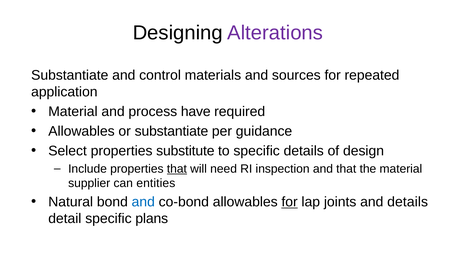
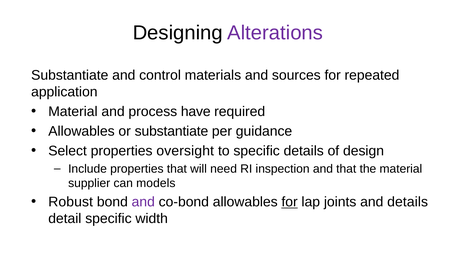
substitute: substitute -> oversight
that at (177, 169) underline: present -> none
entities: entities -> models
Natural: Natural -> Robust
and at (143, 202) colour: blue -> purple
plans: plans -> width
